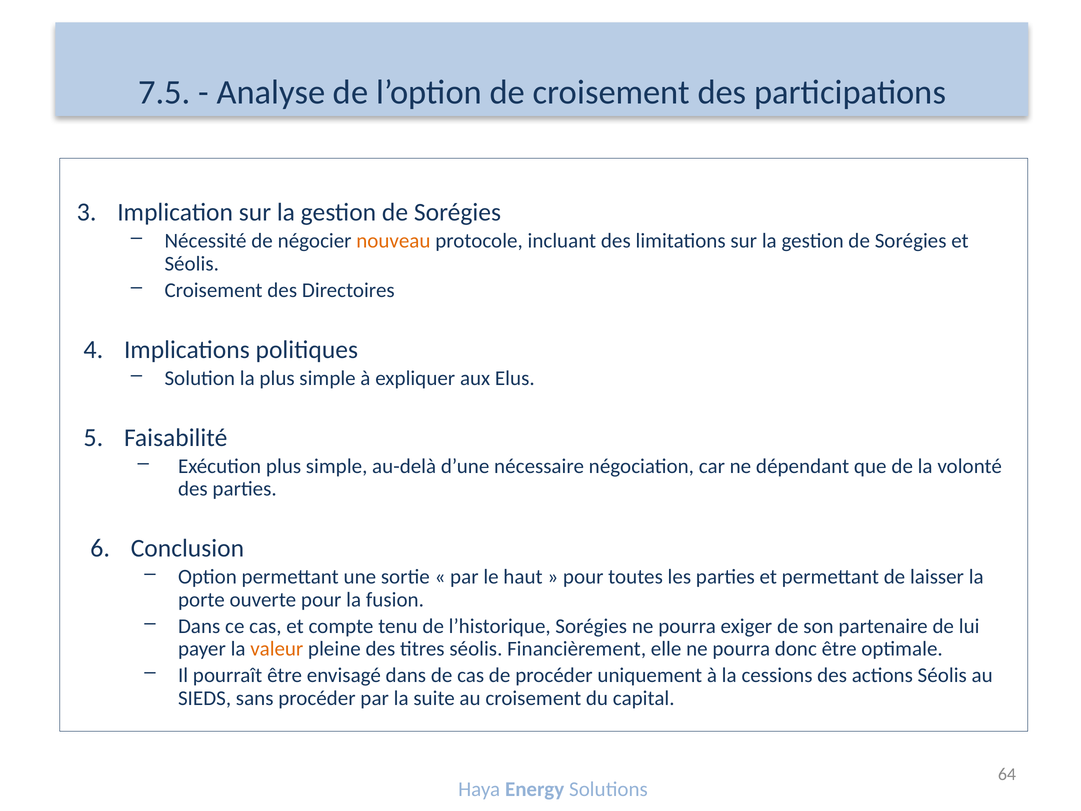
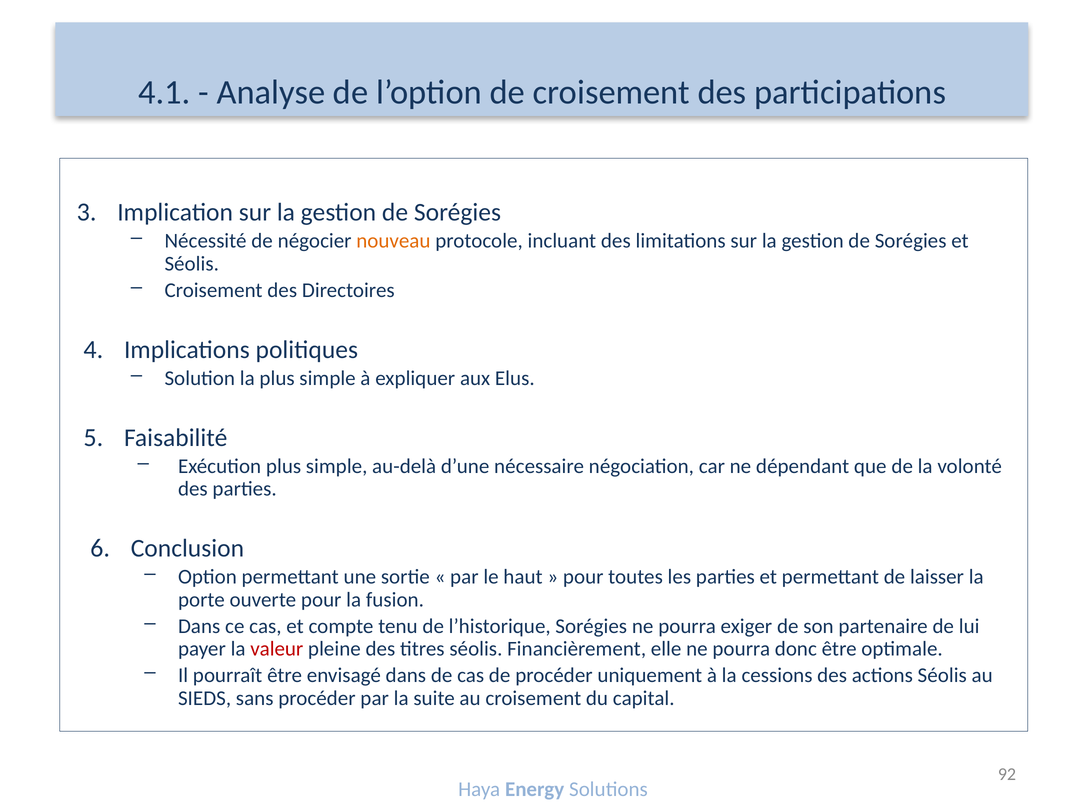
7.5: 7.5 -> 4.1
valeur colour: orange -> red
64: 64 -> 92
